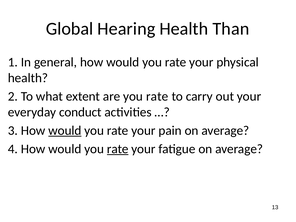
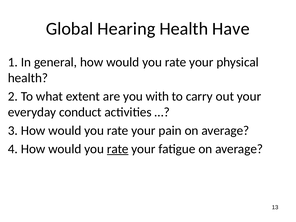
Than: Than -> Have
are you rate: rate -> with
would at (65, 131) underline: present -> none
